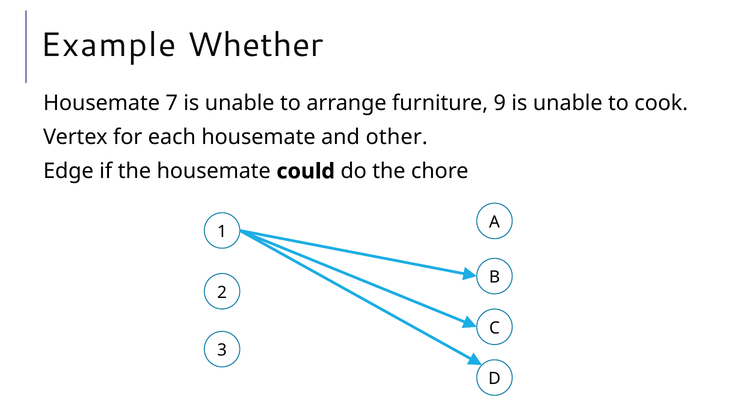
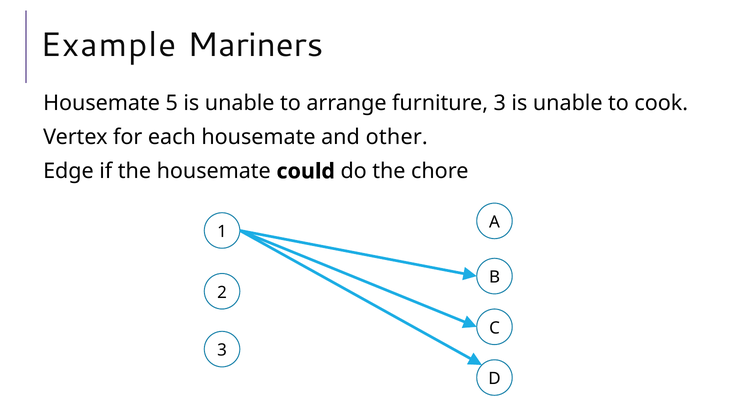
Whether: Whether -> Mariners
7: 7 -> 5
furniture 9: 9 -> 3
